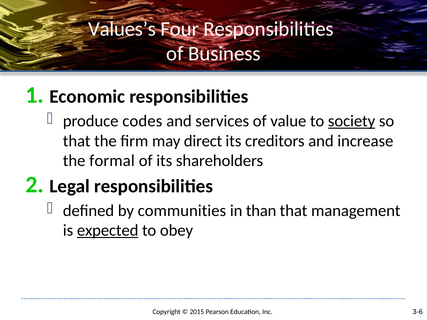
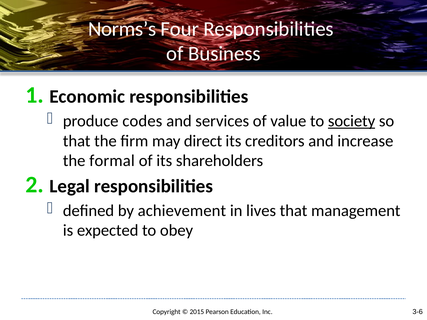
Values’s: Values’s -> Norms’s
communities: communities -> achievement
than: than -> lives
expected underline: present -> none
